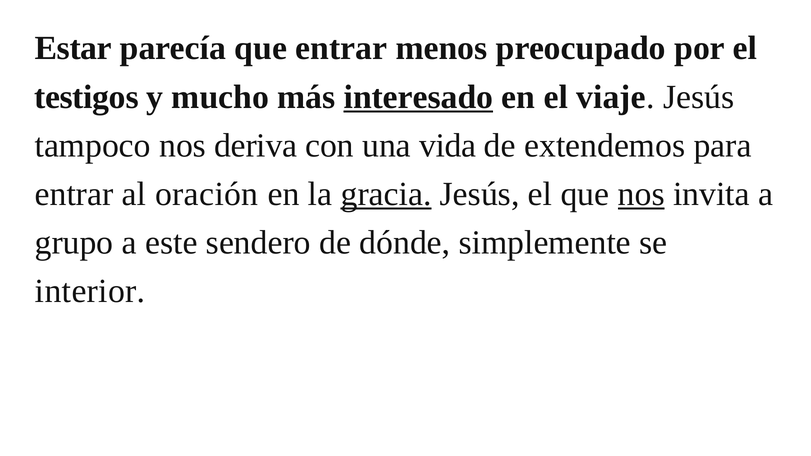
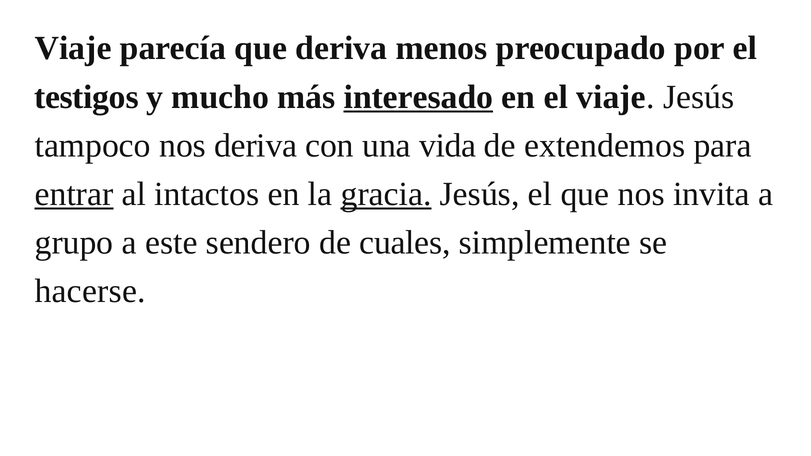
Estar at (73, 48): Estar -> Viaje
que entrar: entrar -> deriva
entrar at (74, 194) underline: none -> present
oración: oración -> intactos
nos at (641, 194) underline: present -> none
dónde: dónde -> cuales
interior: interior -> hacerse
